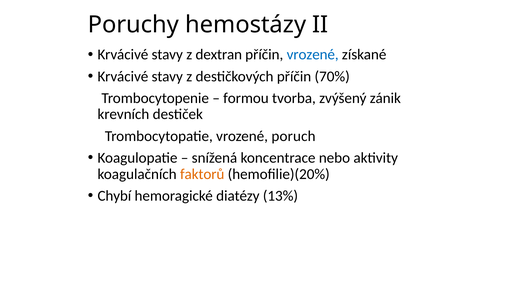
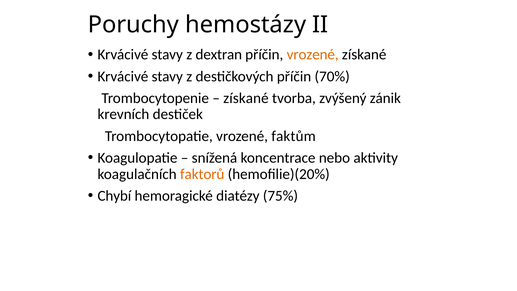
vrozené at (313, 55) colour: blue -> orange
formou at (246, 98): formou -> získané
poruch: poruch -> faktům
13%: 13% -> 75%
